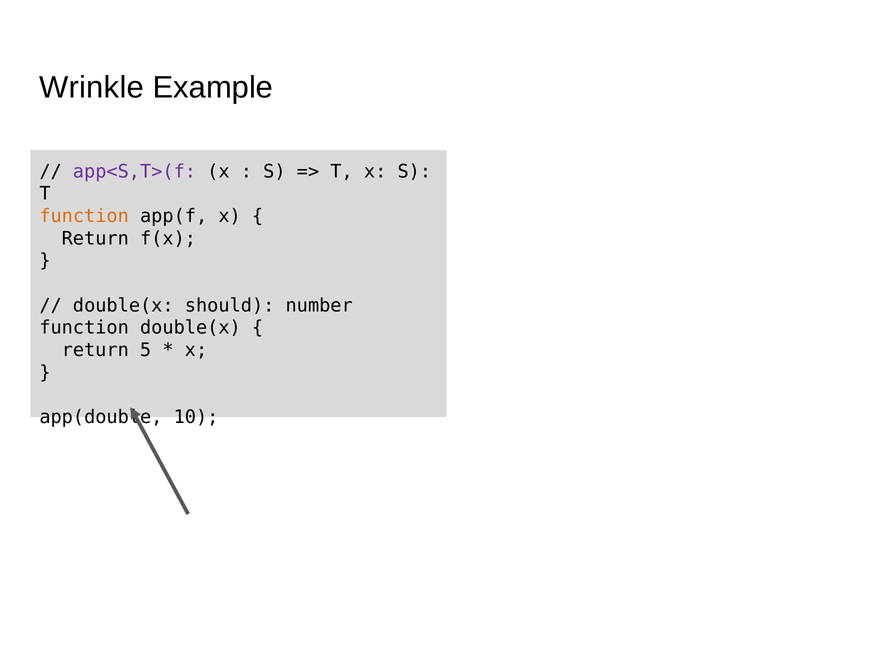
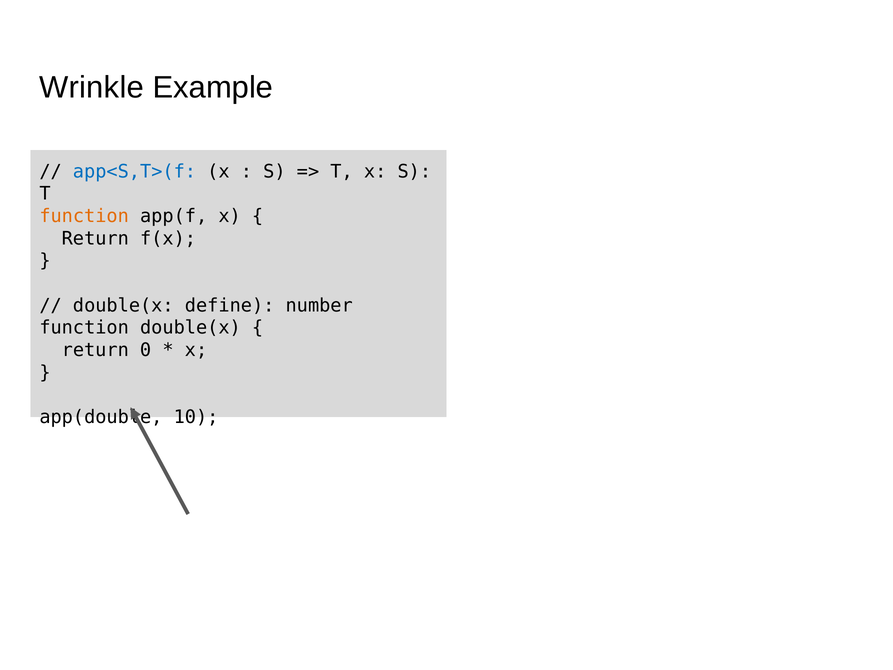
app<S,T>(f colour: purple -> blue
should: should -> define
5: 5 -> 0
